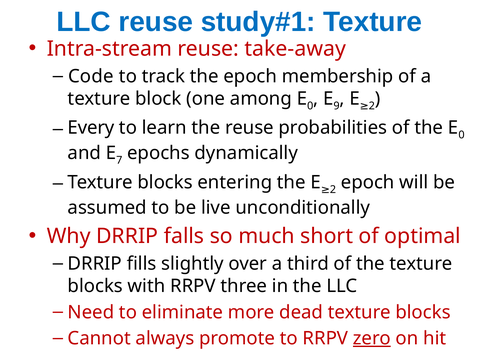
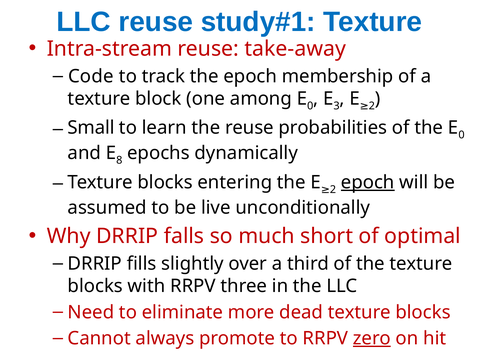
9: 9 -> 3
Every: Every -> Small
7: 7 -> 8
epoch at (368, 182) underline: none -> present
